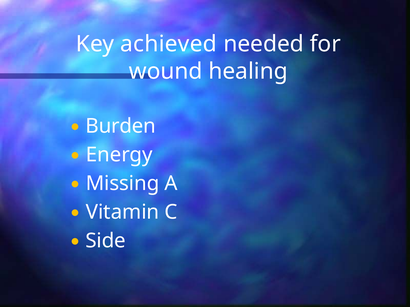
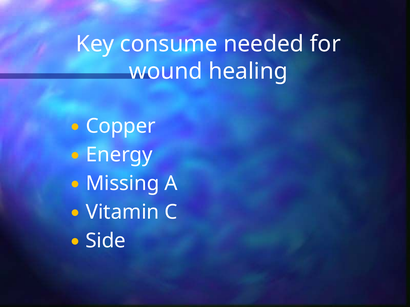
achieved: achieved -> consume
Burden: Burden -> Copper
